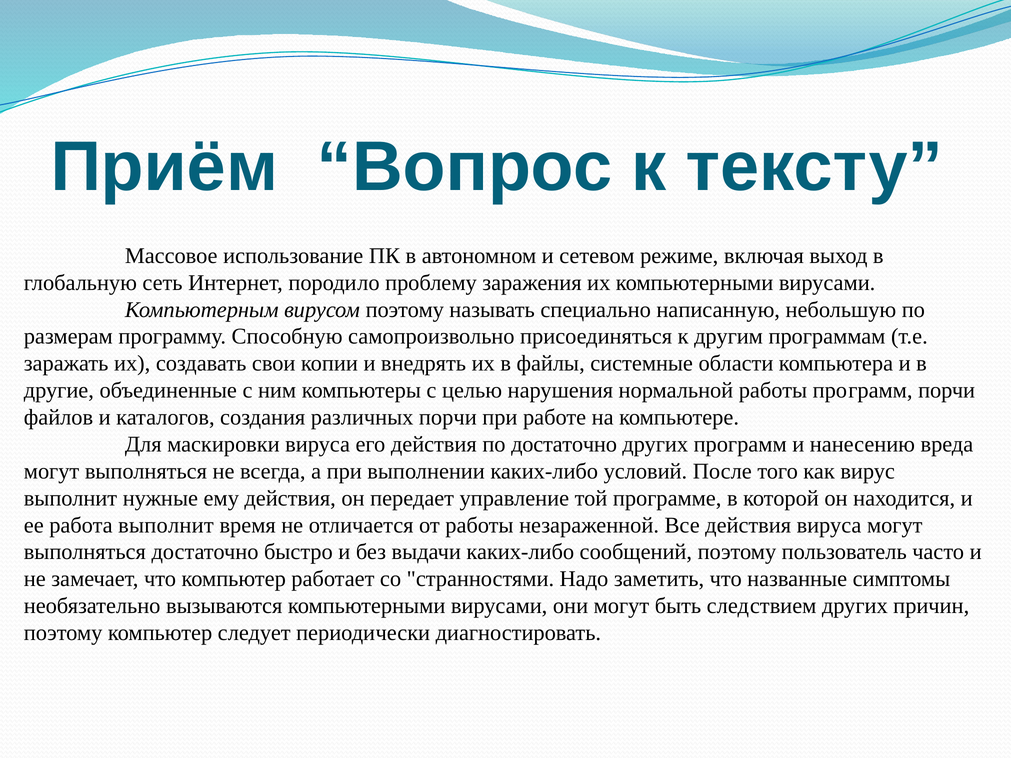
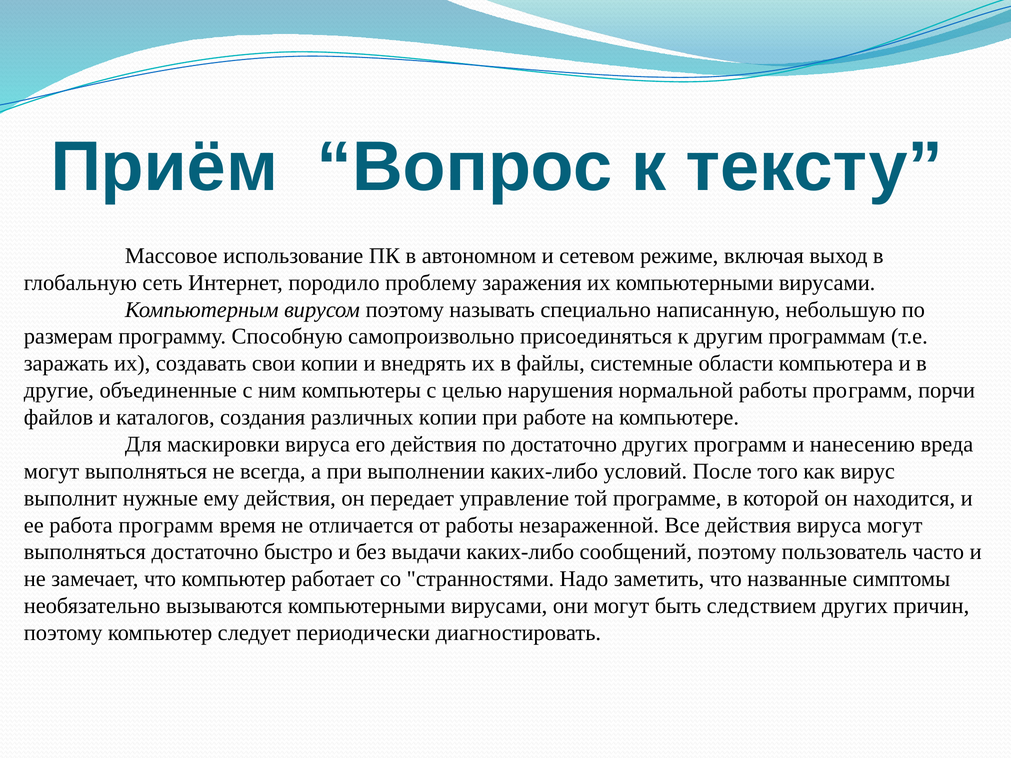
различных порчи: порчи -> копии
работа выполнит: выполнит -> программ
